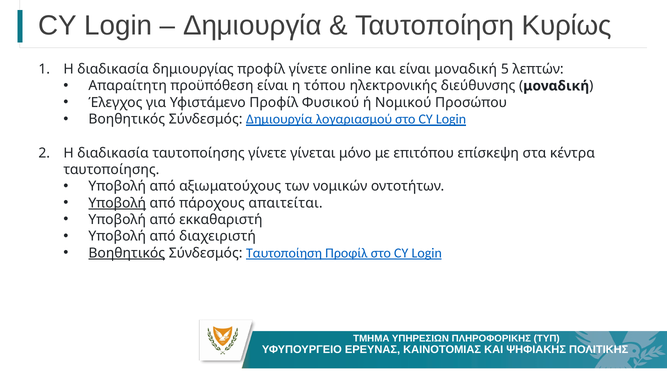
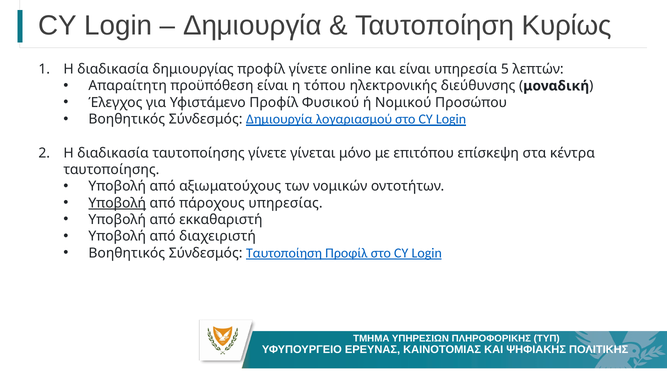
είναι μοναδική: μοναδική -> υπηρεσία
απαιτείται: απαιτείται -> υπηρεσίας
Βοηθητικός at (127, 253) underline: present -> none
